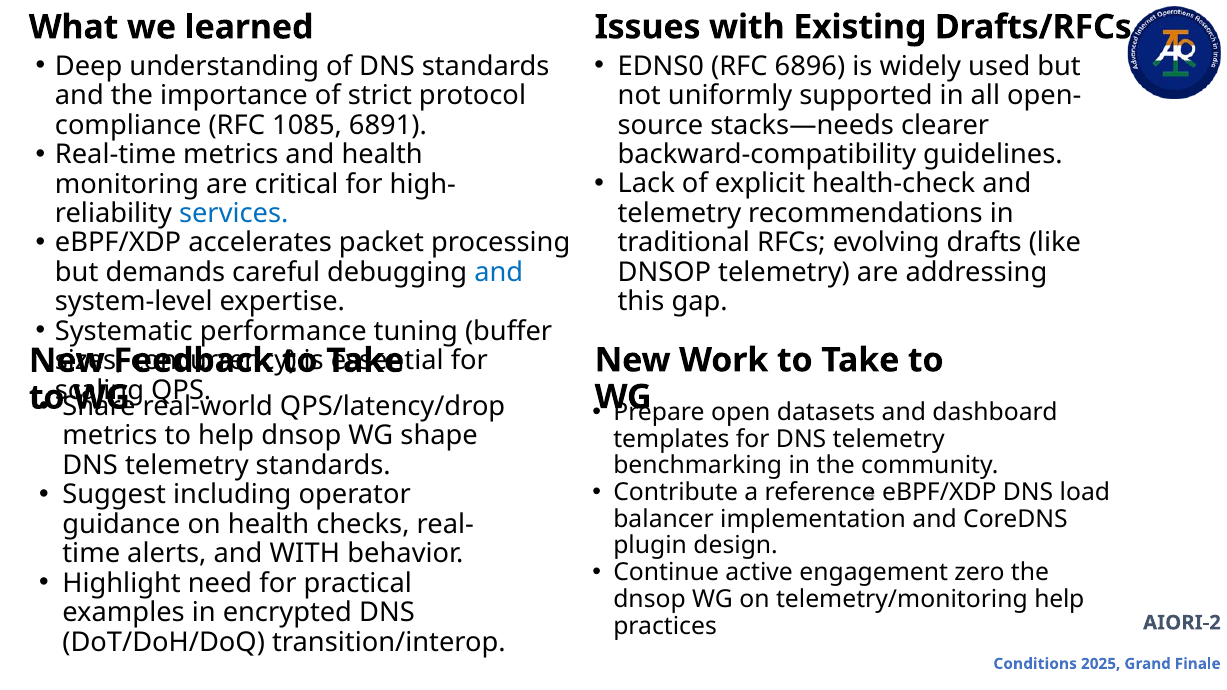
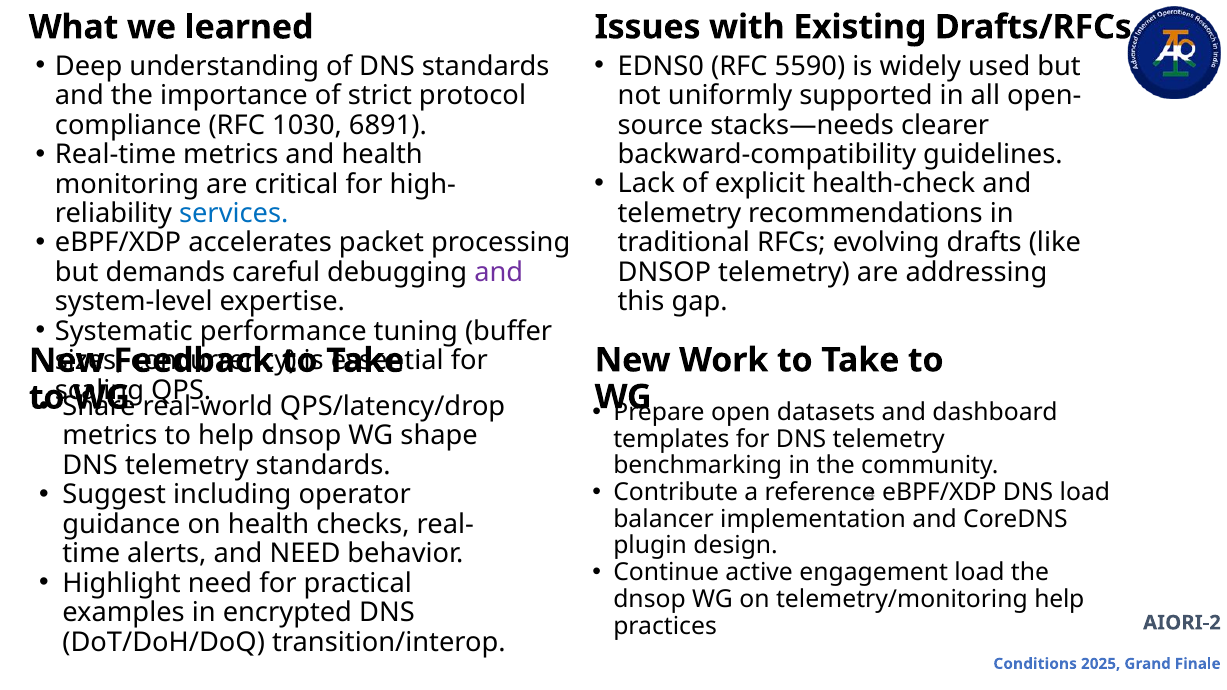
6896: 6896 -> 5590
1085: 1085 -> 1030
and at (499, 272) colour: blue -> purple
and WITH: WITH -> NEED
engagement zero: zero -> load
